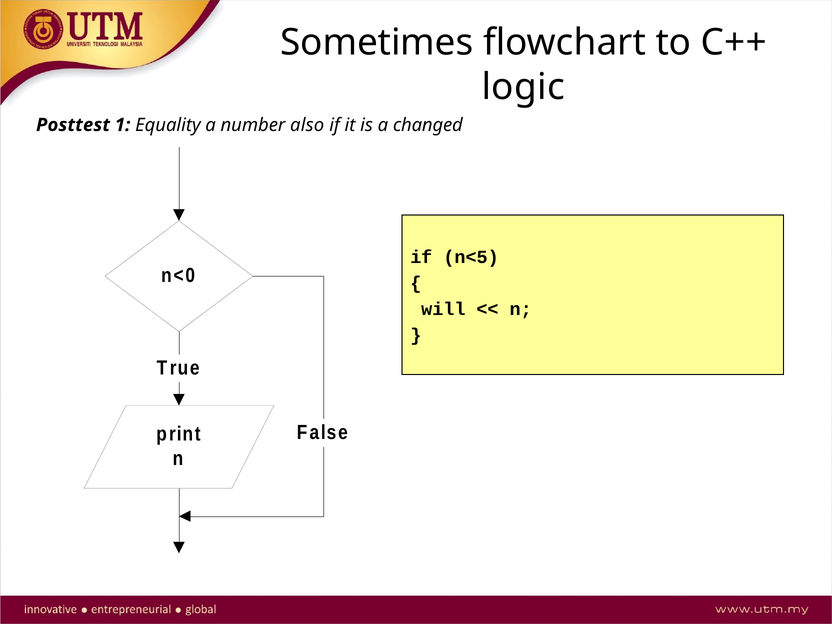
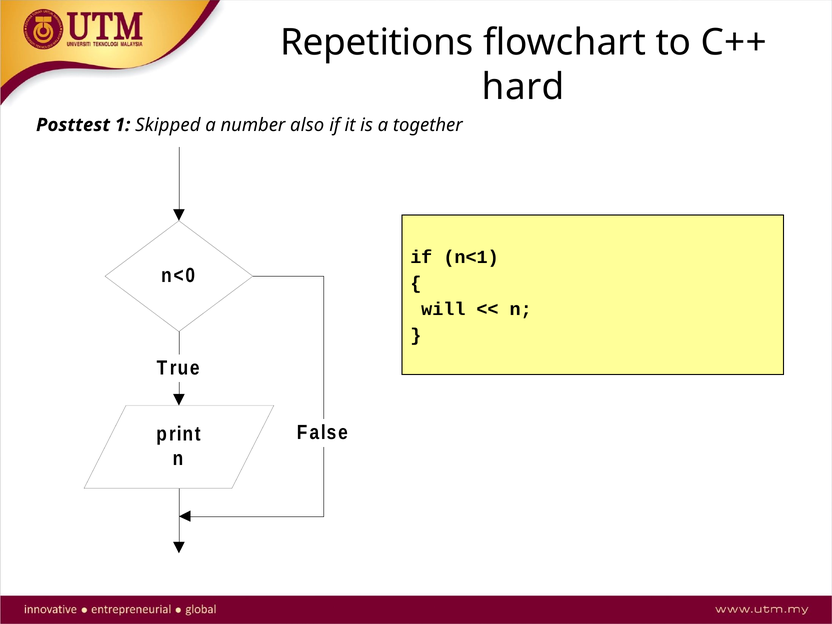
Sometimes: Sometimes -> Repetitions
logic: logic -> hard
Equality: Equality -> Skipped
changed: changed -> together
n<5: n<5 -> n<1
